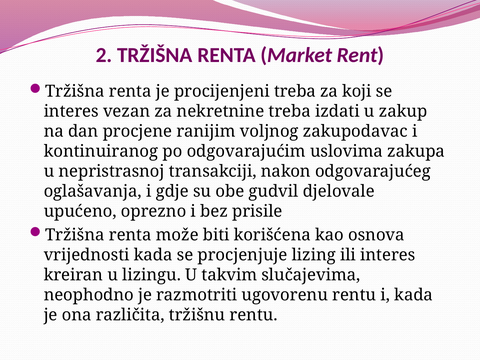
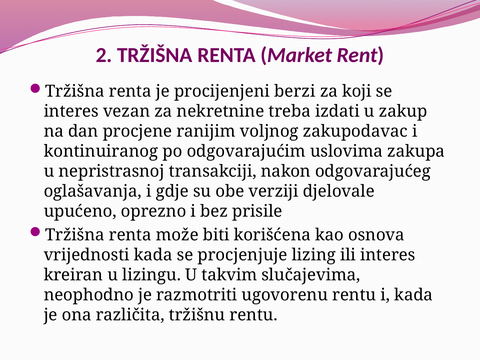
procijenjeni treba: treba -> berzi
gudvil: gudvil -> verziji
